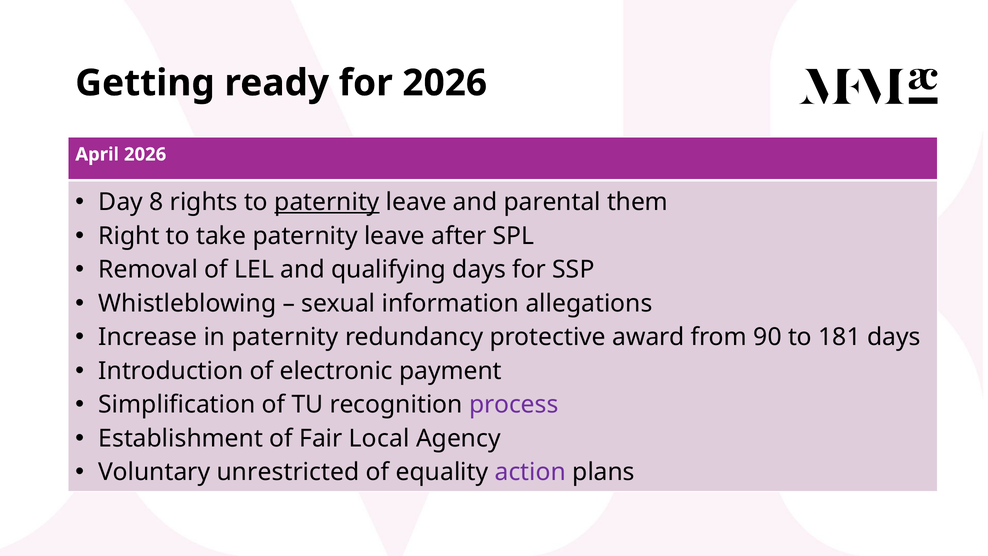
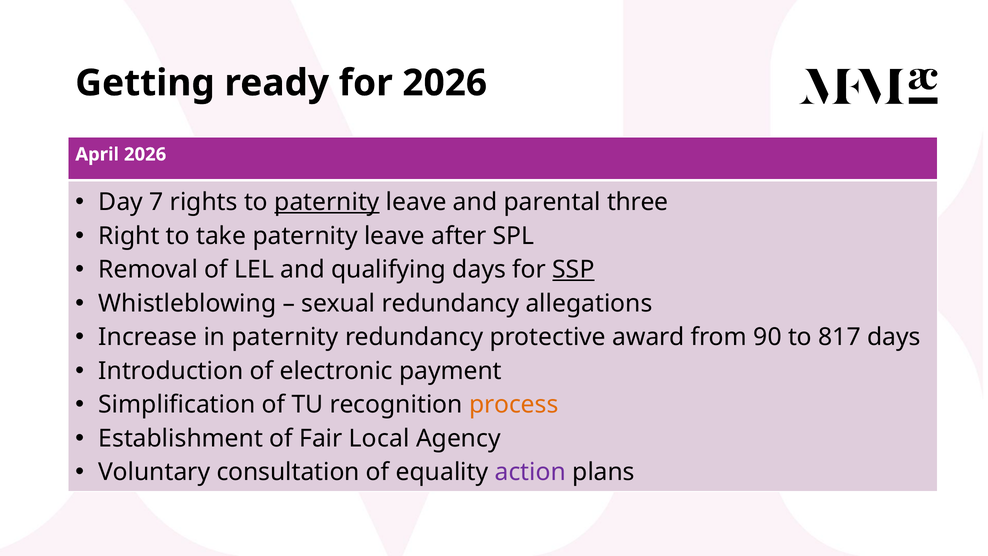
8: 8 -> 7
them: them -> three
SSP underline: none -> present
sexual information: information -> redundancy
181: 181 -> 817
process colour: purple -> orange
unrestricted: unrestricted -> consultation
